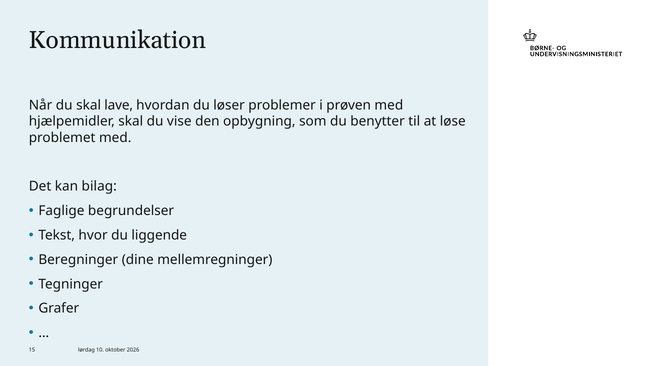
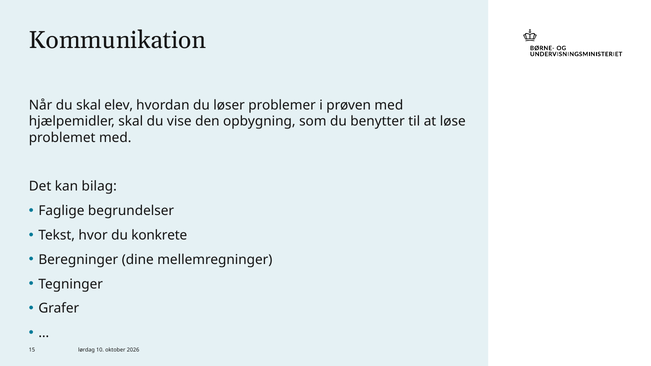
lave: lave -> elev
liggende: liggende -> konkrete
